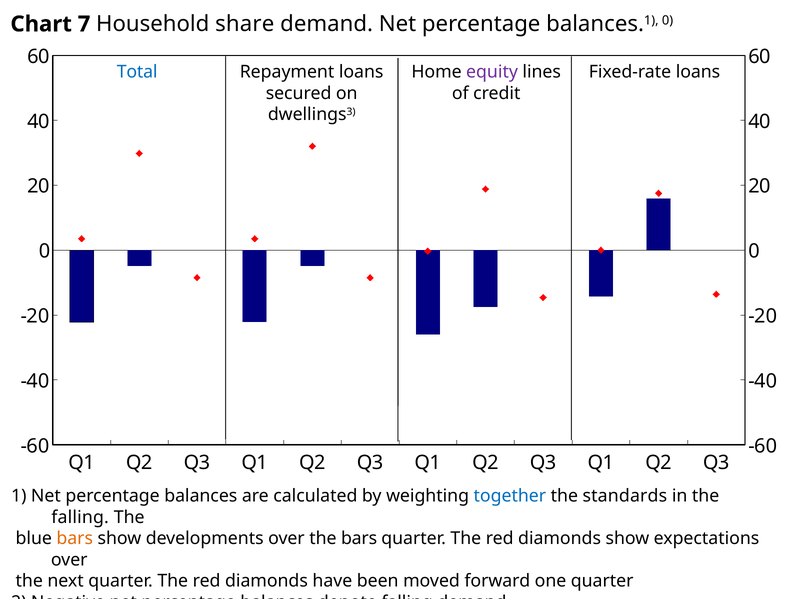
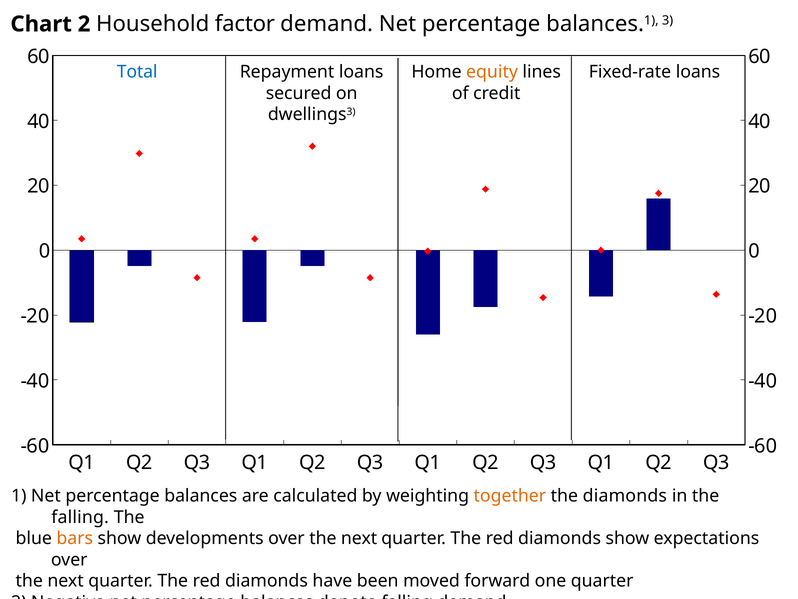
Chart 7: 7 -> 2
share: share -> factor
balances.1 0: 0 -> 3
equity colour: purple -> orange
together colour: blue -> orange
the standards: standards -> diamonds
developments over the bars: bars -> next
